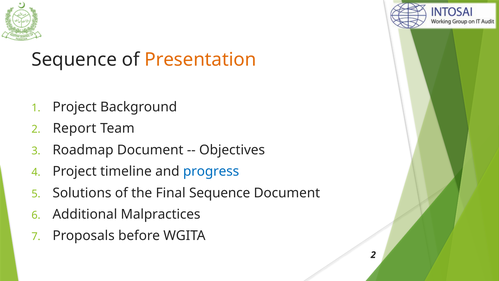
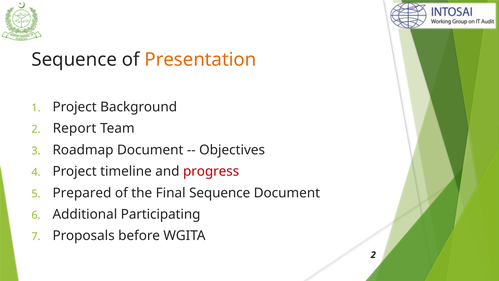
progress colour: blue -> red
Solutions: Solutions -> Prepared
Malpractices: Malpractices -> Participating
